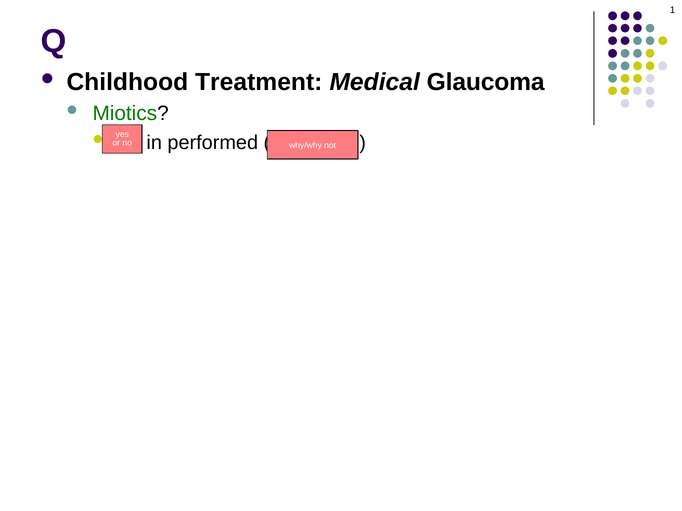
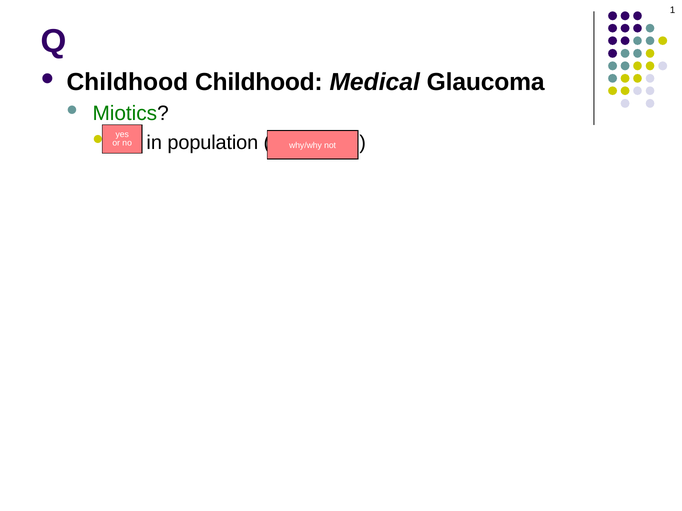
Childhood Treatment: Treatment -> Childhood
performed: performed -> population
